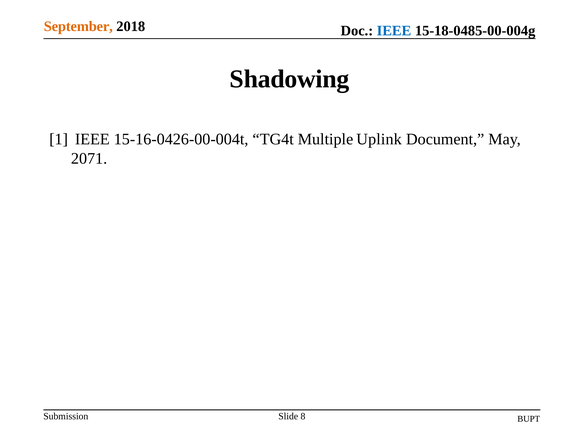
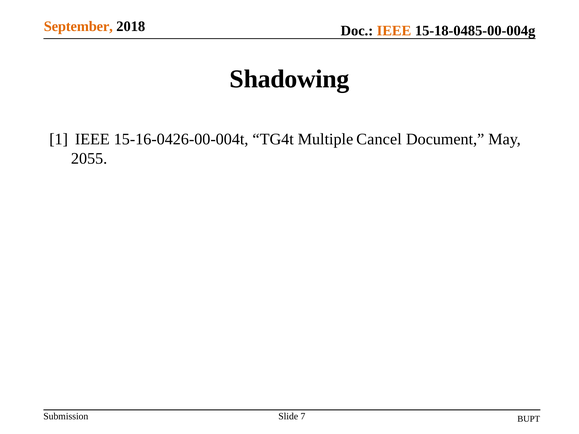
IEEE at (394, 31) colour: blue -> orange
Uplink: Uplink -> Cancel
2071: 2071 -> 2055
8: 8 -> 7
